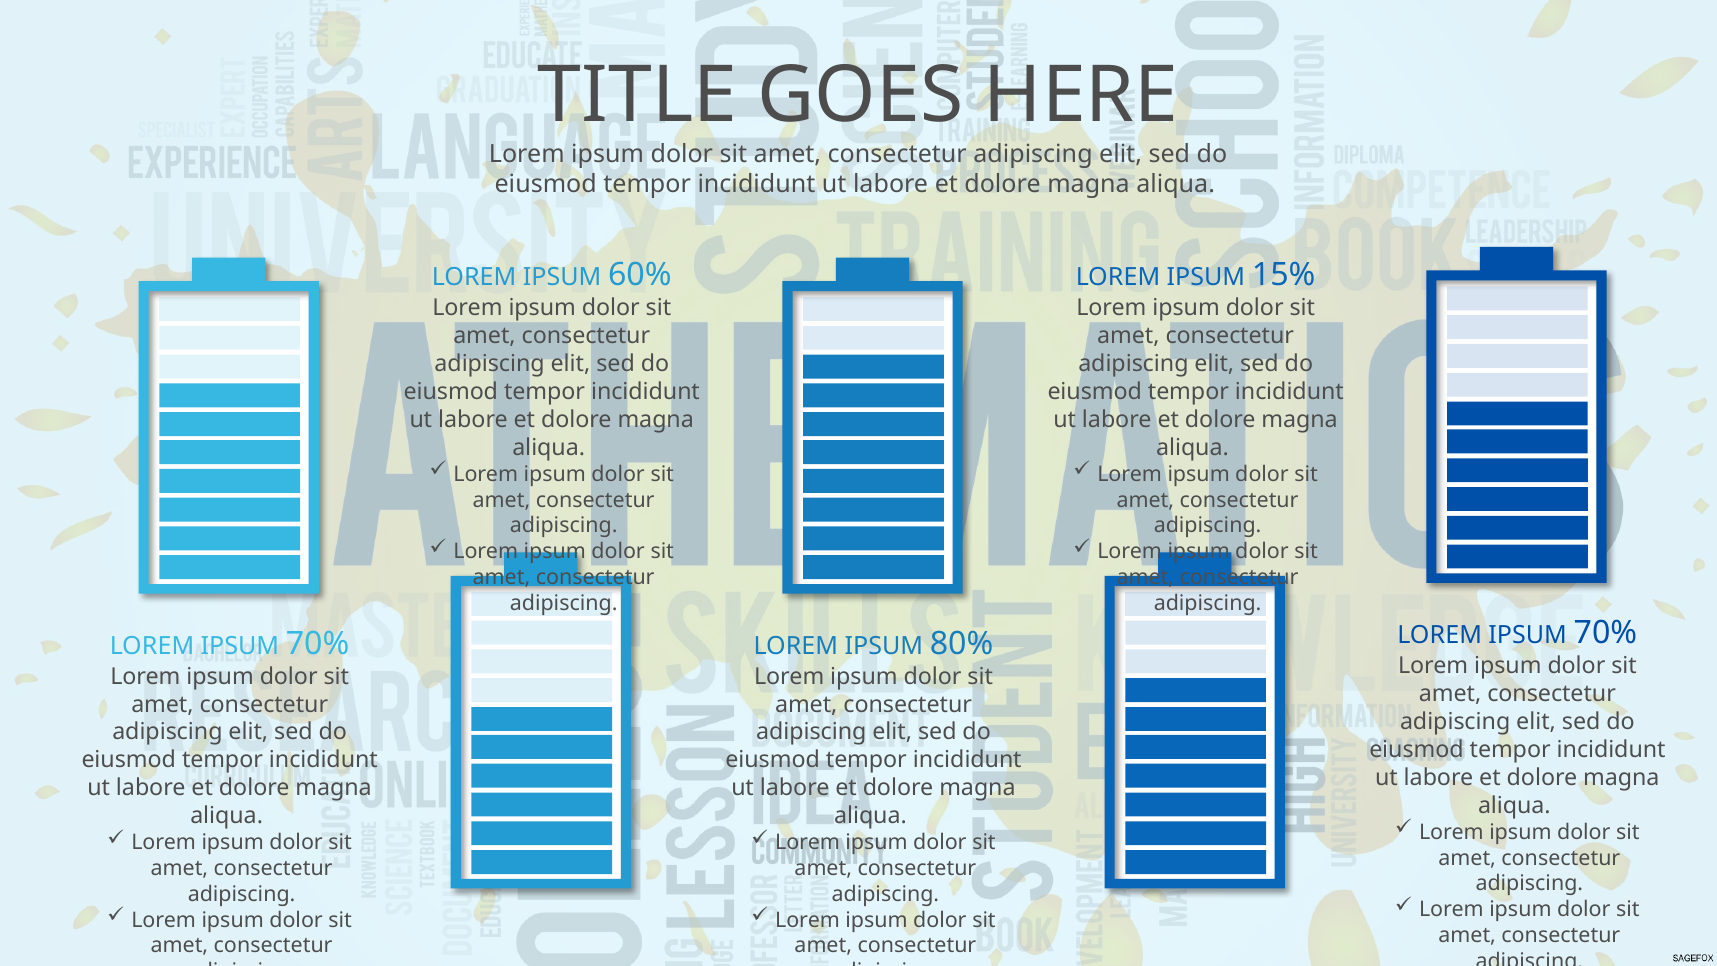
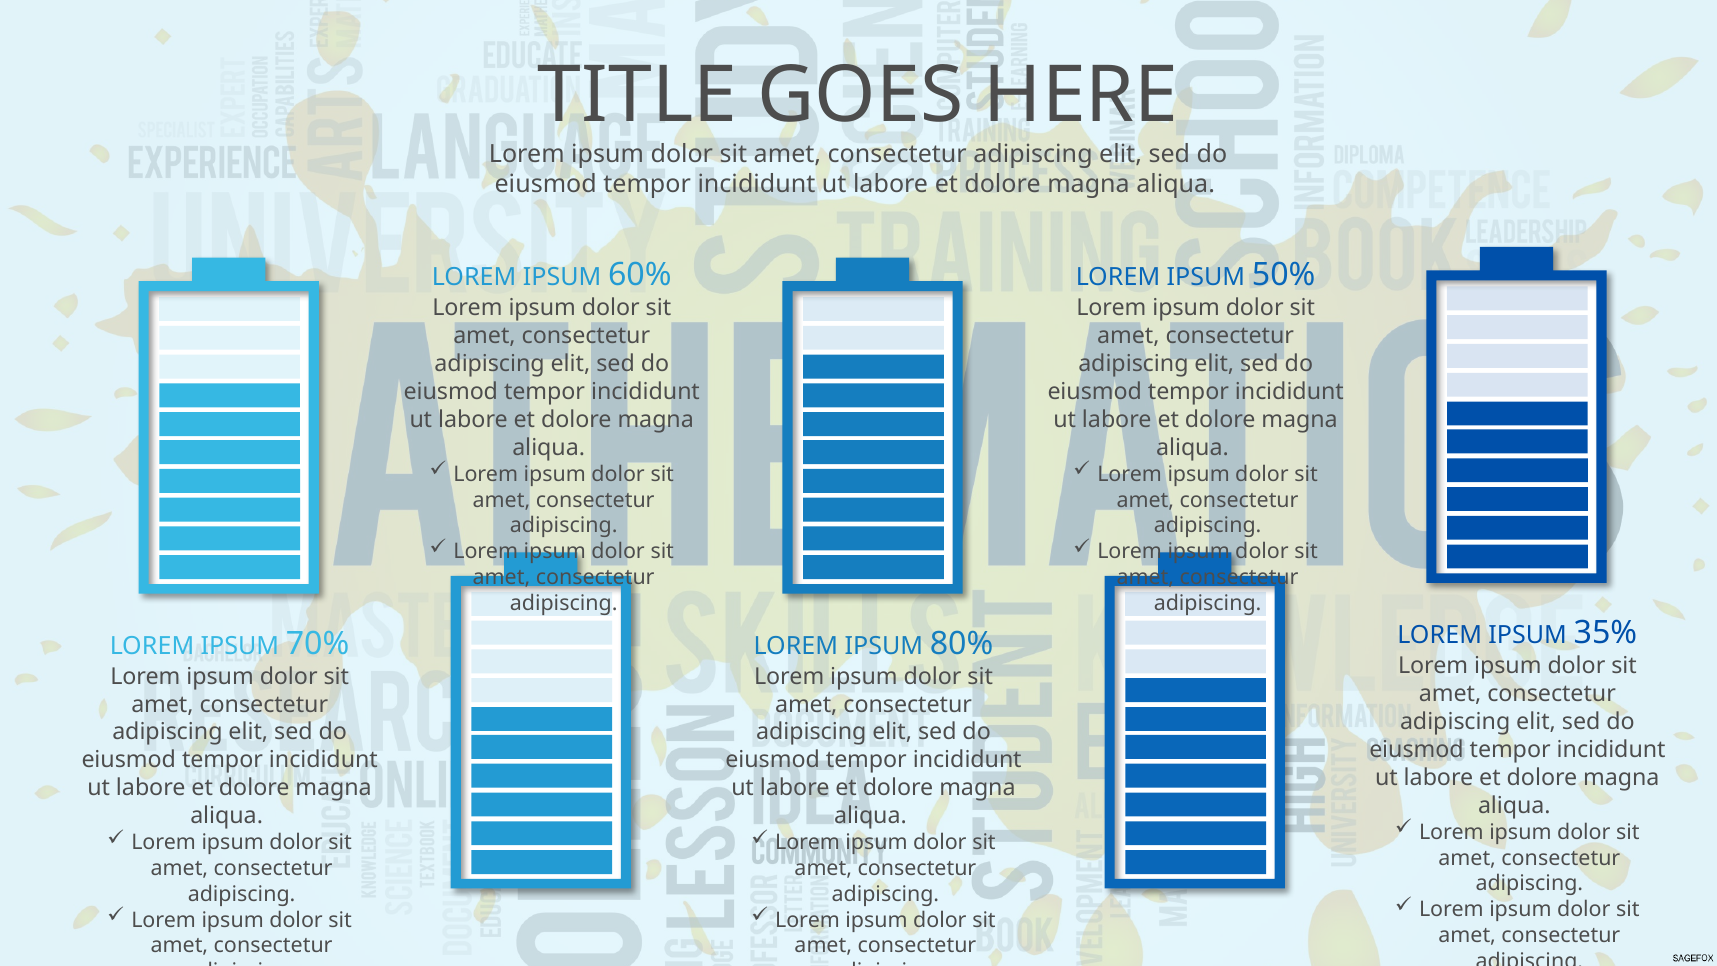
15%: 15% -> 50%
70% at (1605, 633): 70% -> 35%
